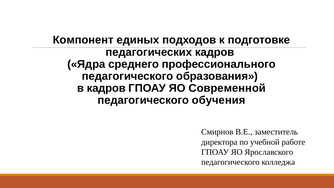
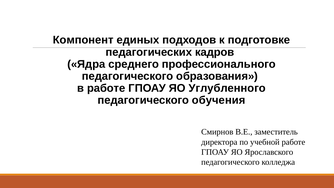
в кадров: кадров -> работе
Современной: Современной -> Углубленного
